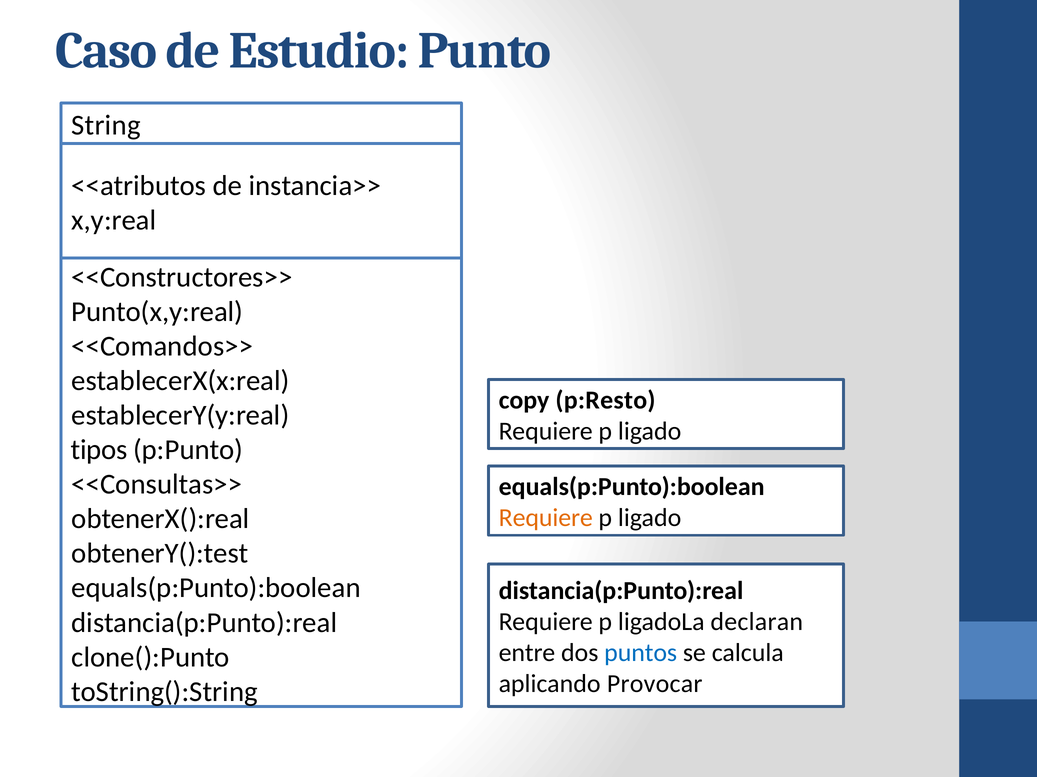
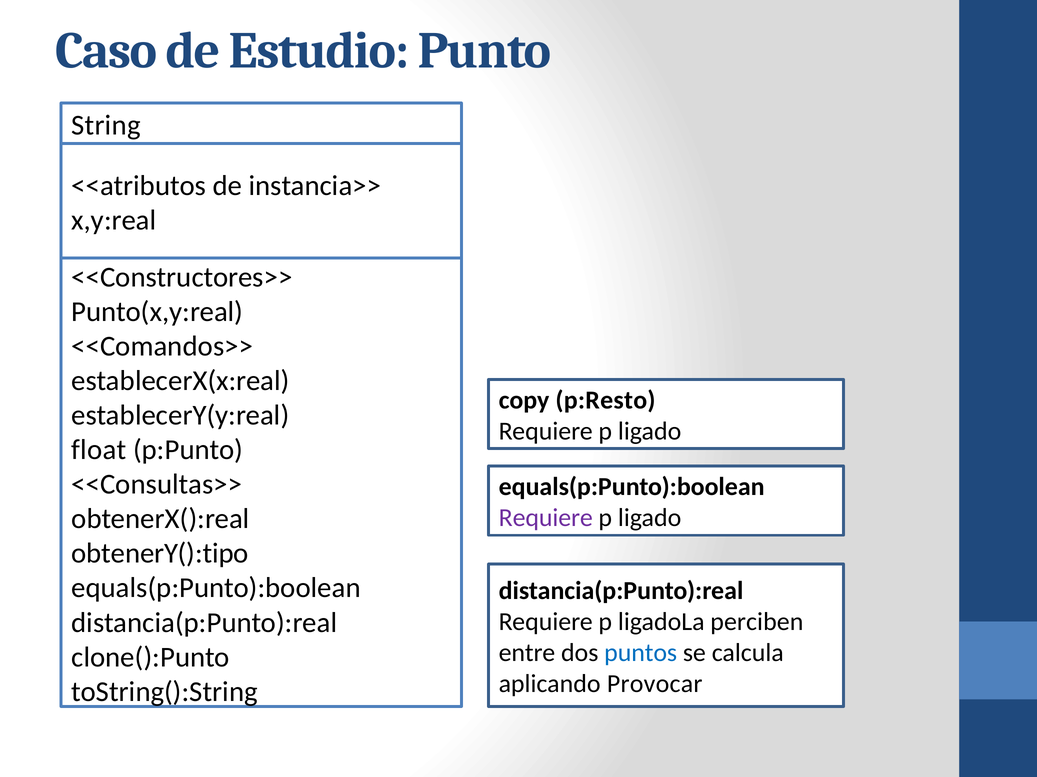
tipos: tipos -> float
Requiere at (546, 518) colour: orange -> purple
obtenerY():test: obtenerY():test -> obtenerY():tipo
declaran: declaran -> perciben
